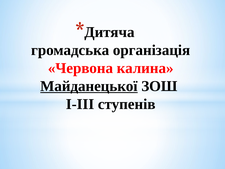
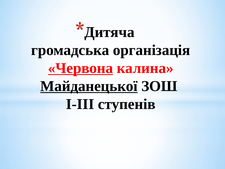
Червона underline: none -> present
